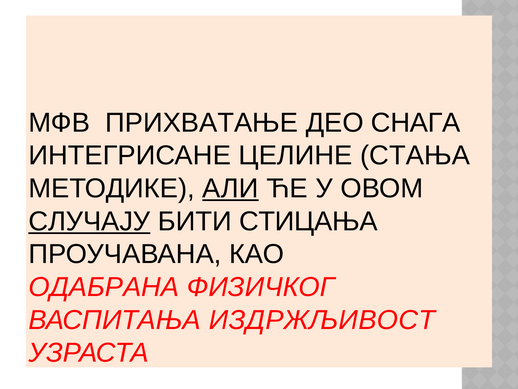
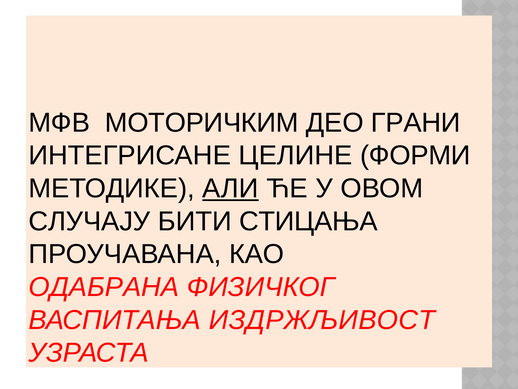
ПРИХВАТАЊЕ: ПРИХВАТАЊЕ -> МОТОРИЧКИМ
СНАГА: СНАГА -> ГРАНИ
СТАЊА: СТАЊА -> ФОРМИ
СЛУЧАЈУ underline: present -> none
